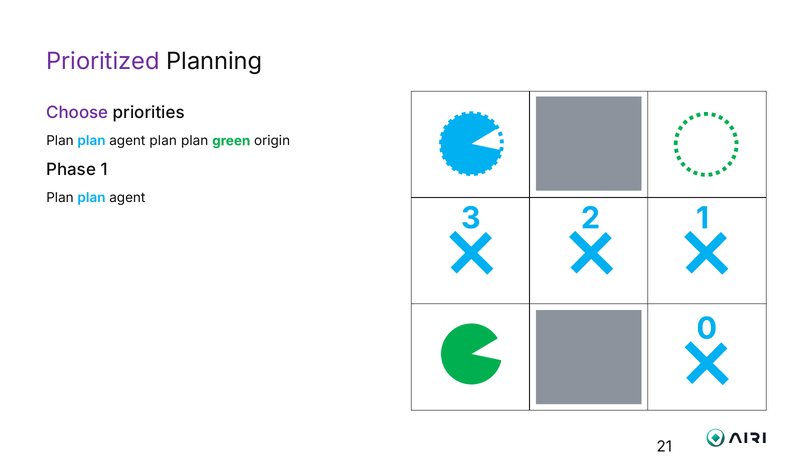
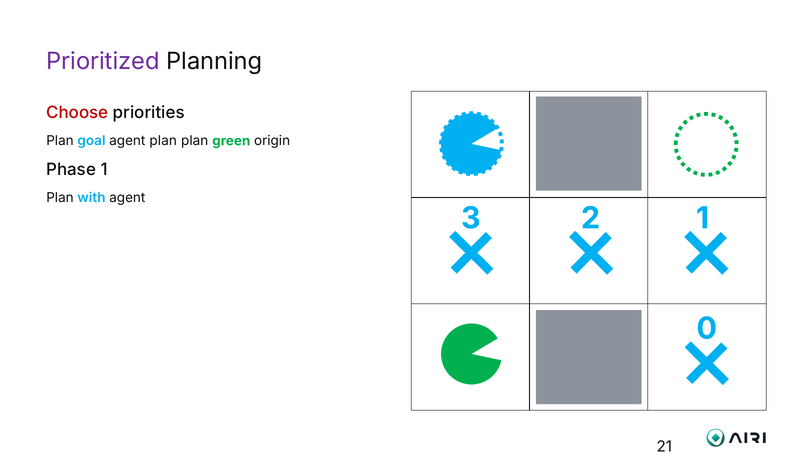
Choose colour: purple -> red
plan at (92, 141): plan -> goal
plan at (92, 198): plan -> with
